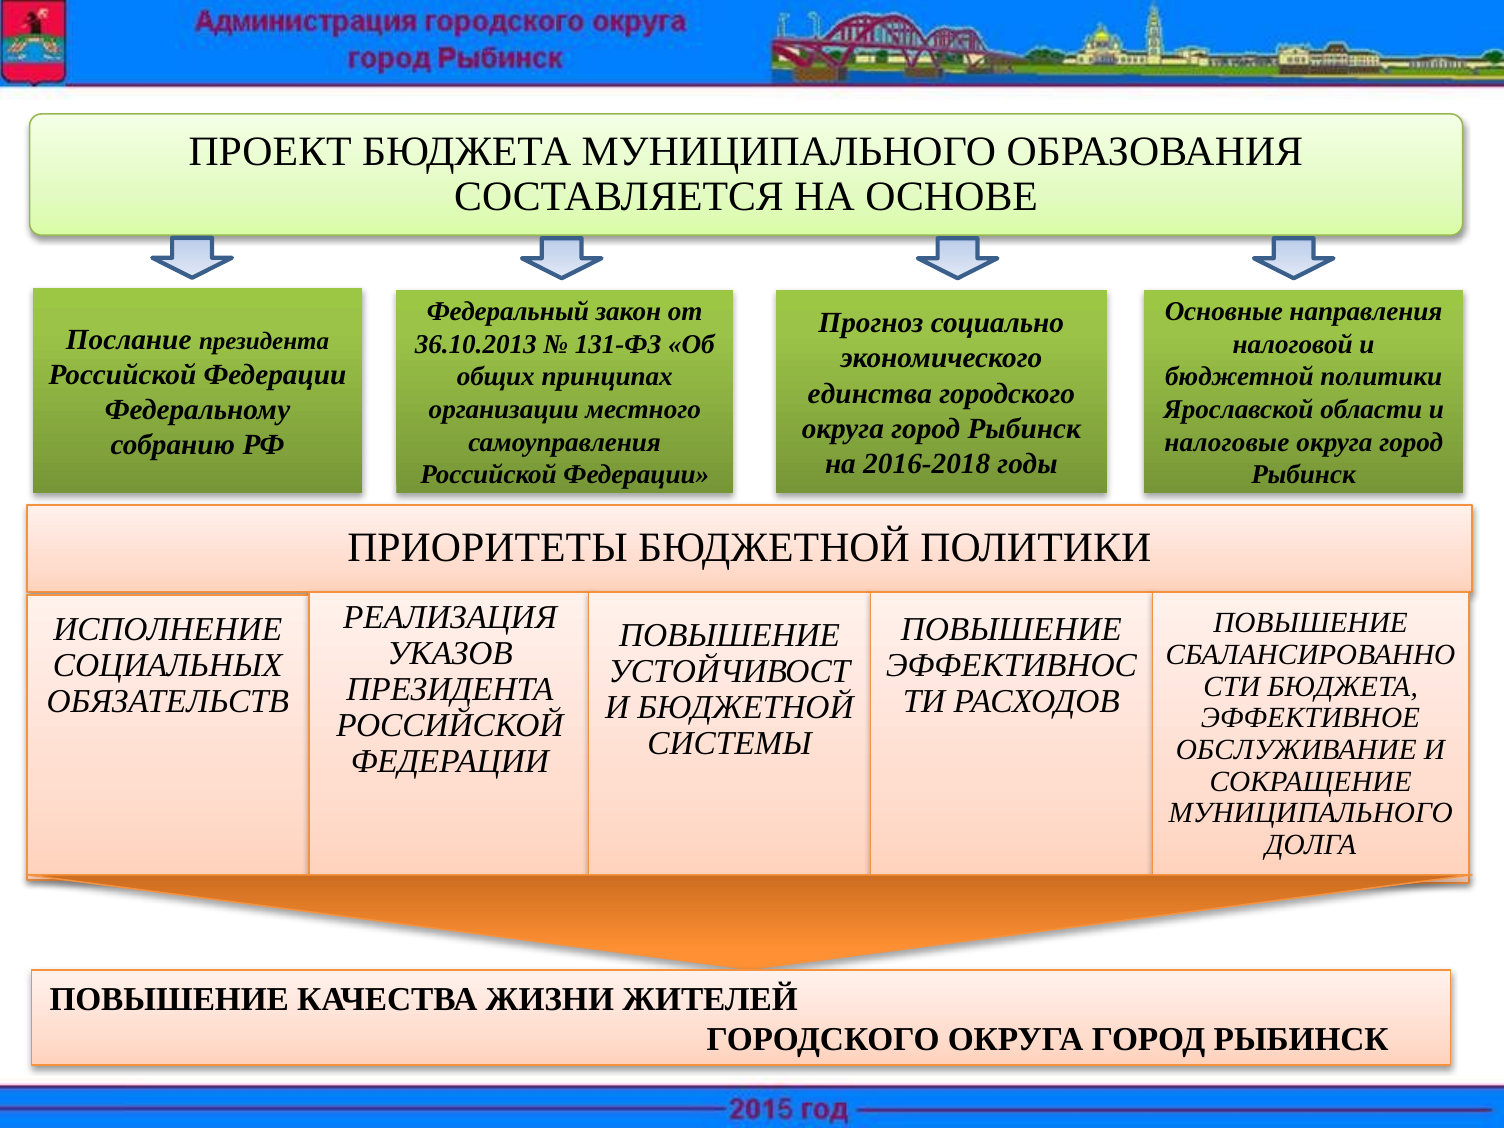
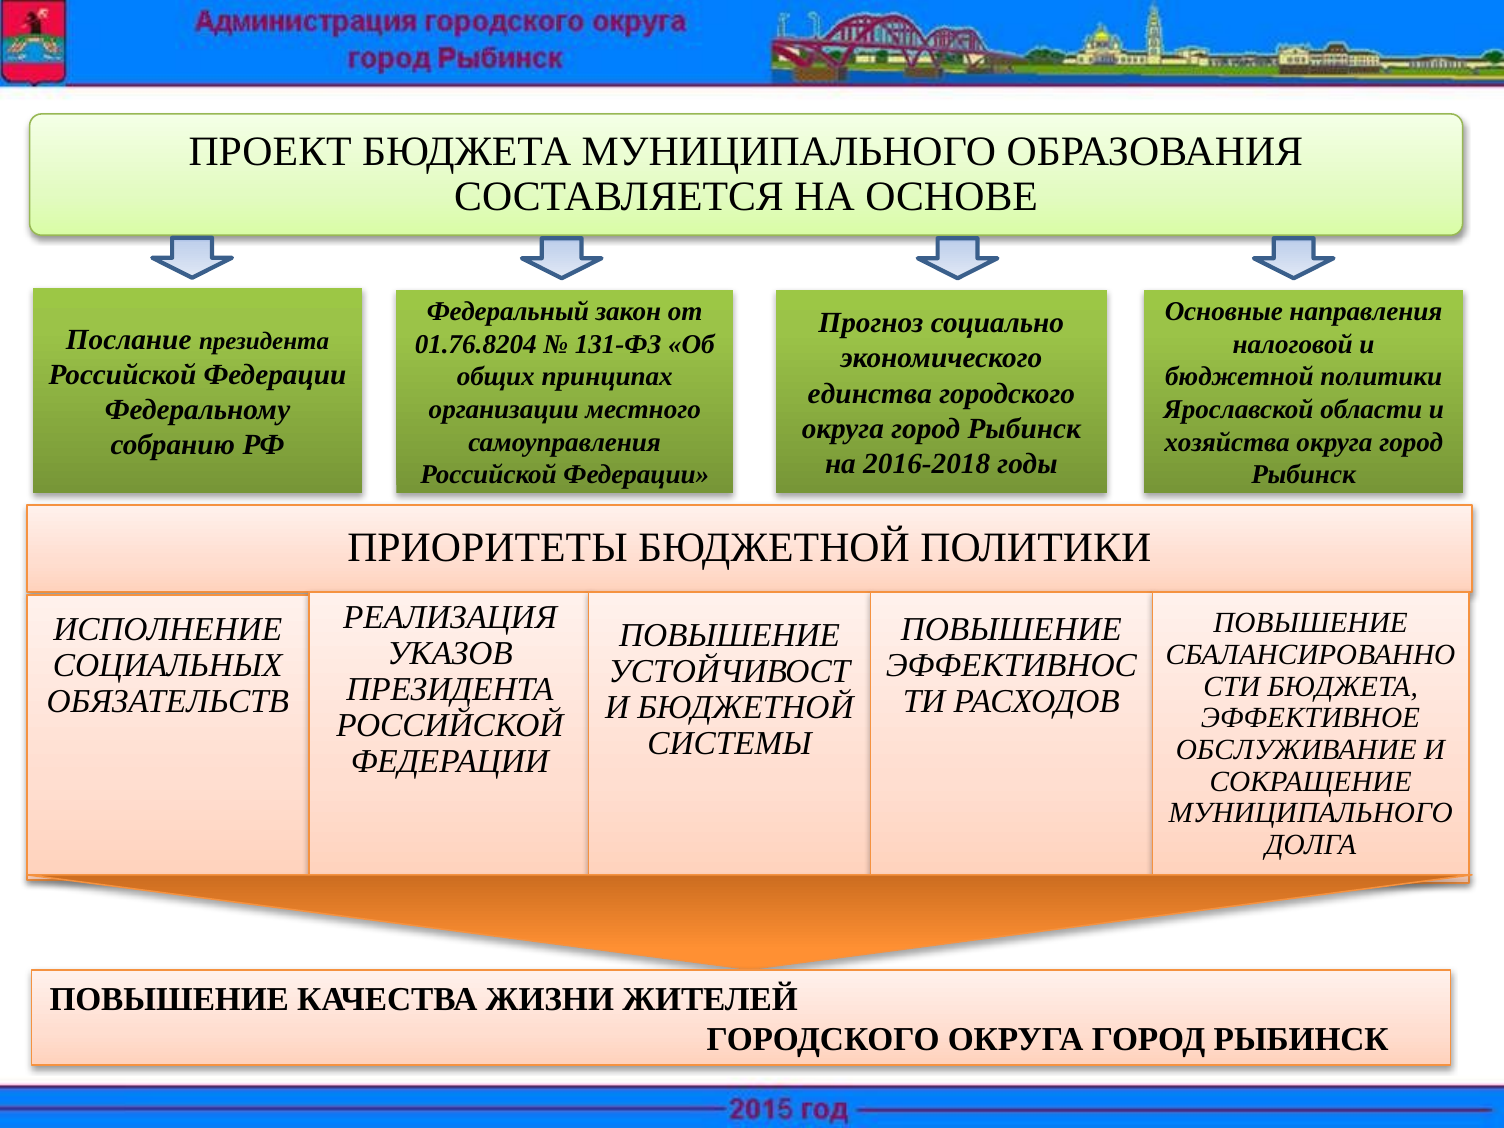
36.10.2013: 36.10.2013 -> 01.76.8204
налоговые: налоговые -> хозяйства
